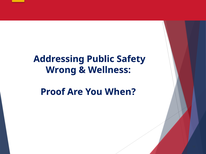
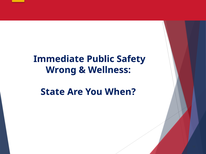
Addressing: Addressing -> Immediate
Proof: Proof -> State
